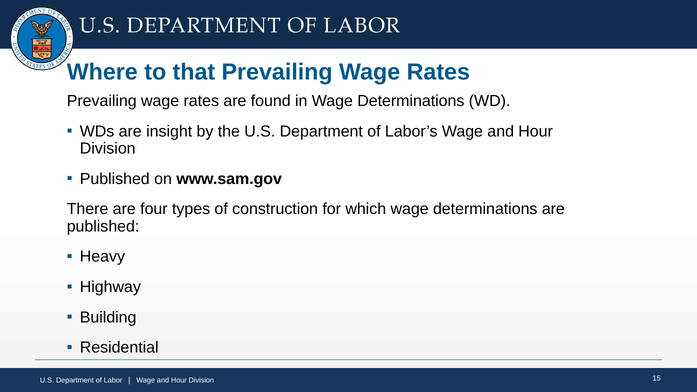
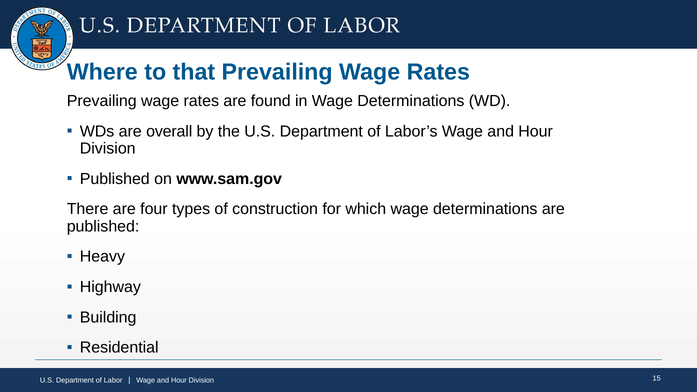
insight: insight -> overall
